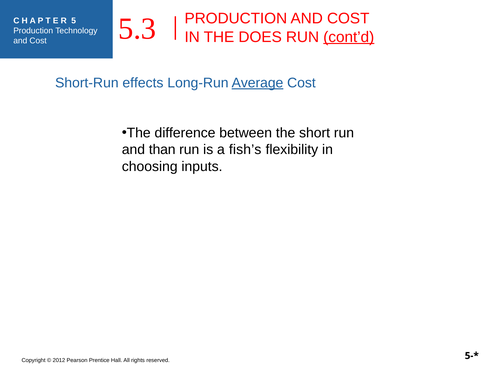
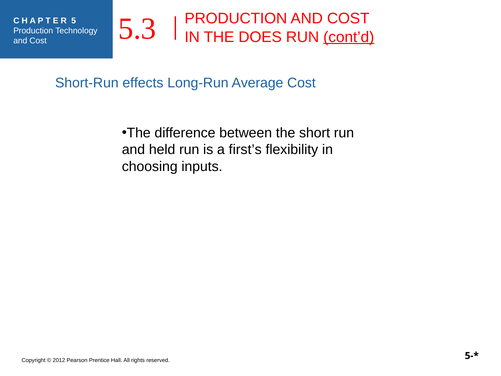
Average underline: present -> none
than: than -> held
fish’s: fish’s -> first’s
